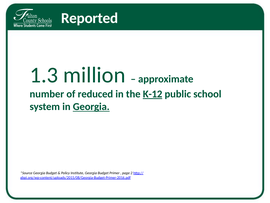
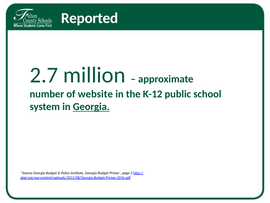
1.3: 1.3 -> 2.7
reduced: reduced -> website
K-12 underline: present -> none
